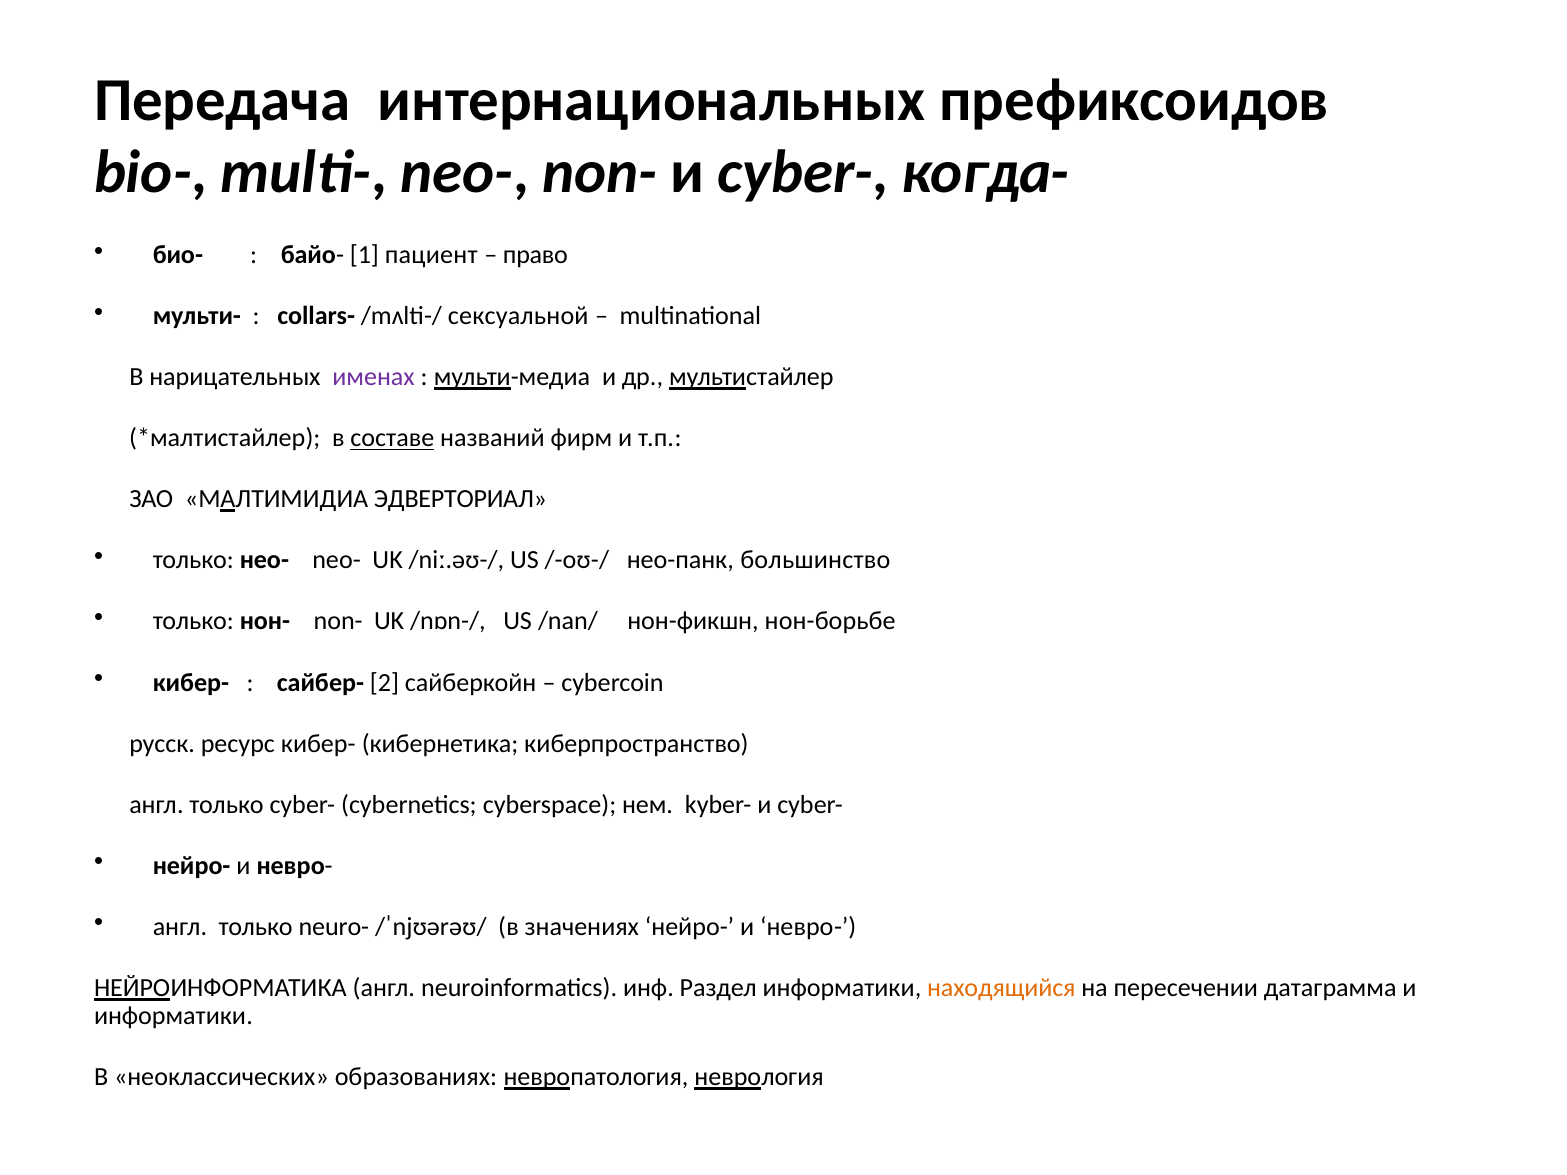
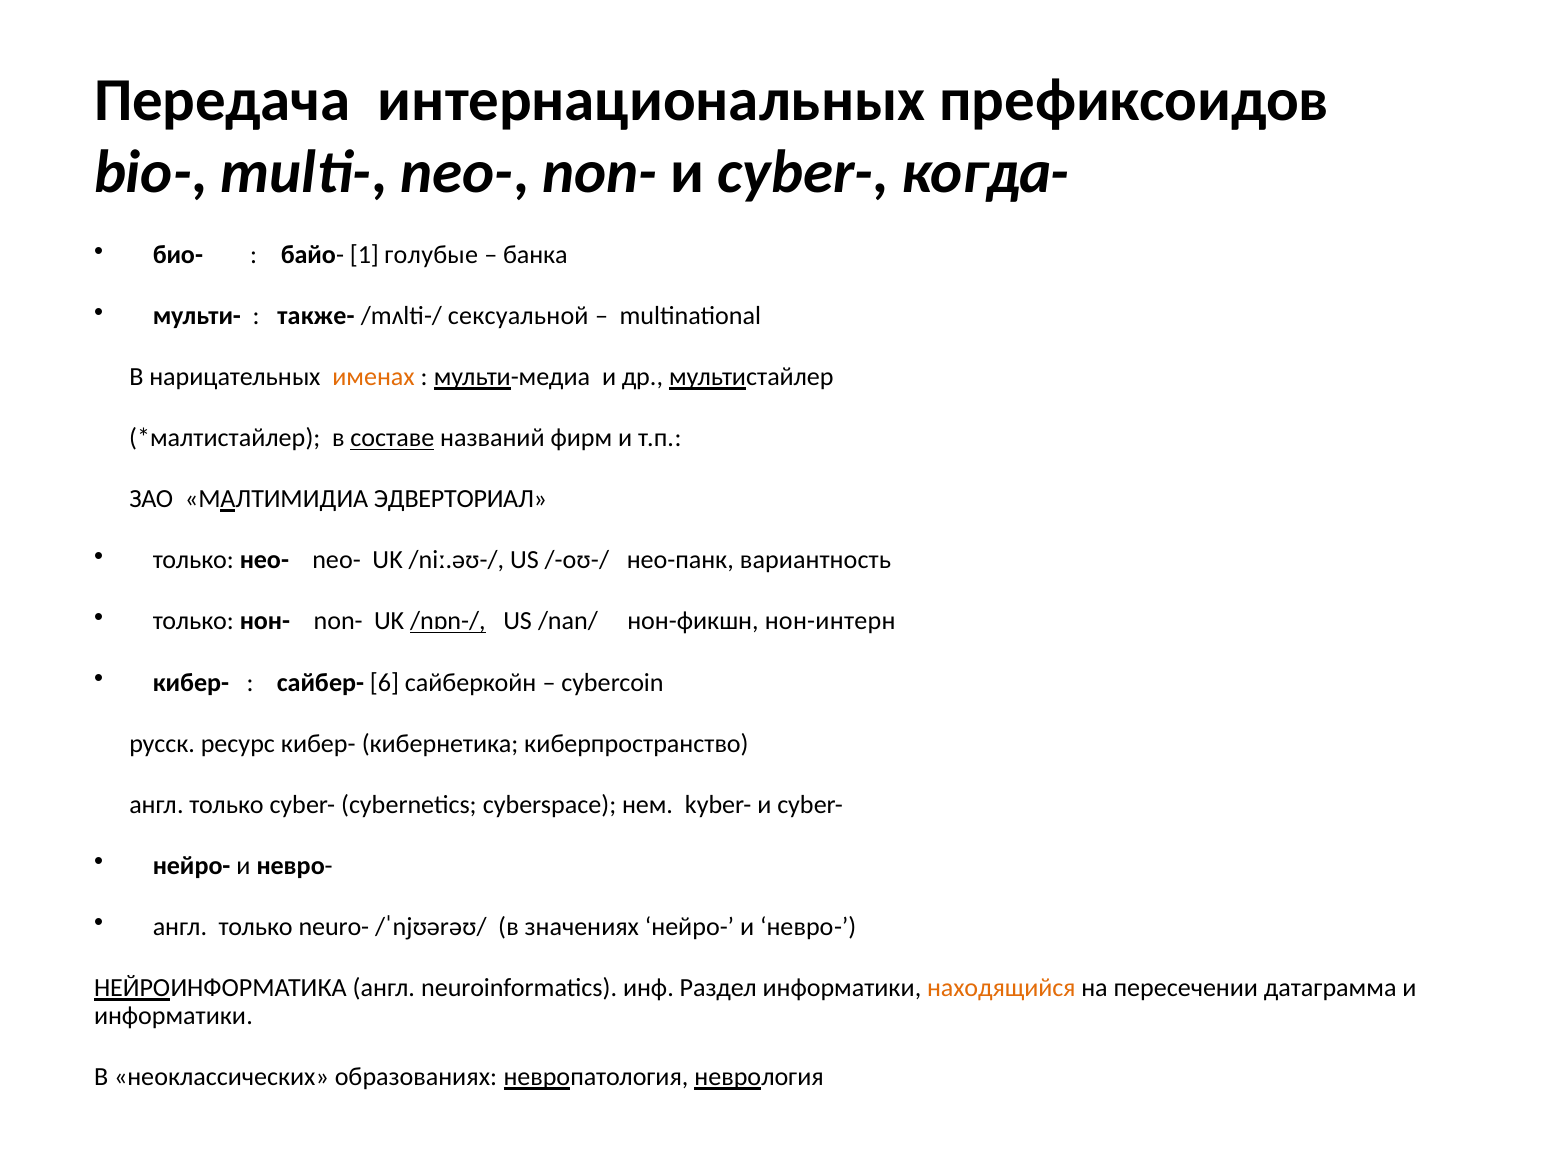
пациент: пациент -> голубые
право: право -> банка
collars-: collars- -> также-
именах colour: purple -> orange
большинство: большинство -> вариантность
/nɒn-/ underline: none -> present
нон-борьбе: нон-борьбе -> нон-интерн
2: 2 -> 6
